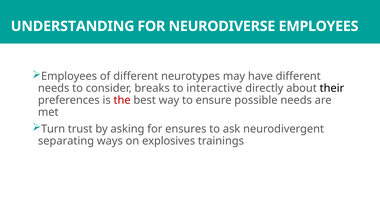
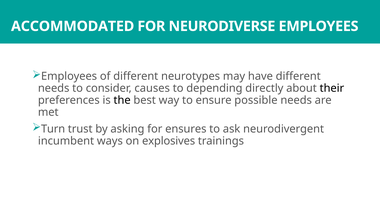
UNDERSTANDING: UNDERSTANDING -> ACCOMMODATED
breaks: breaks -> causes
interactive: interactive -> depending
the colour: red -> black
separating: separating -> incumbent
